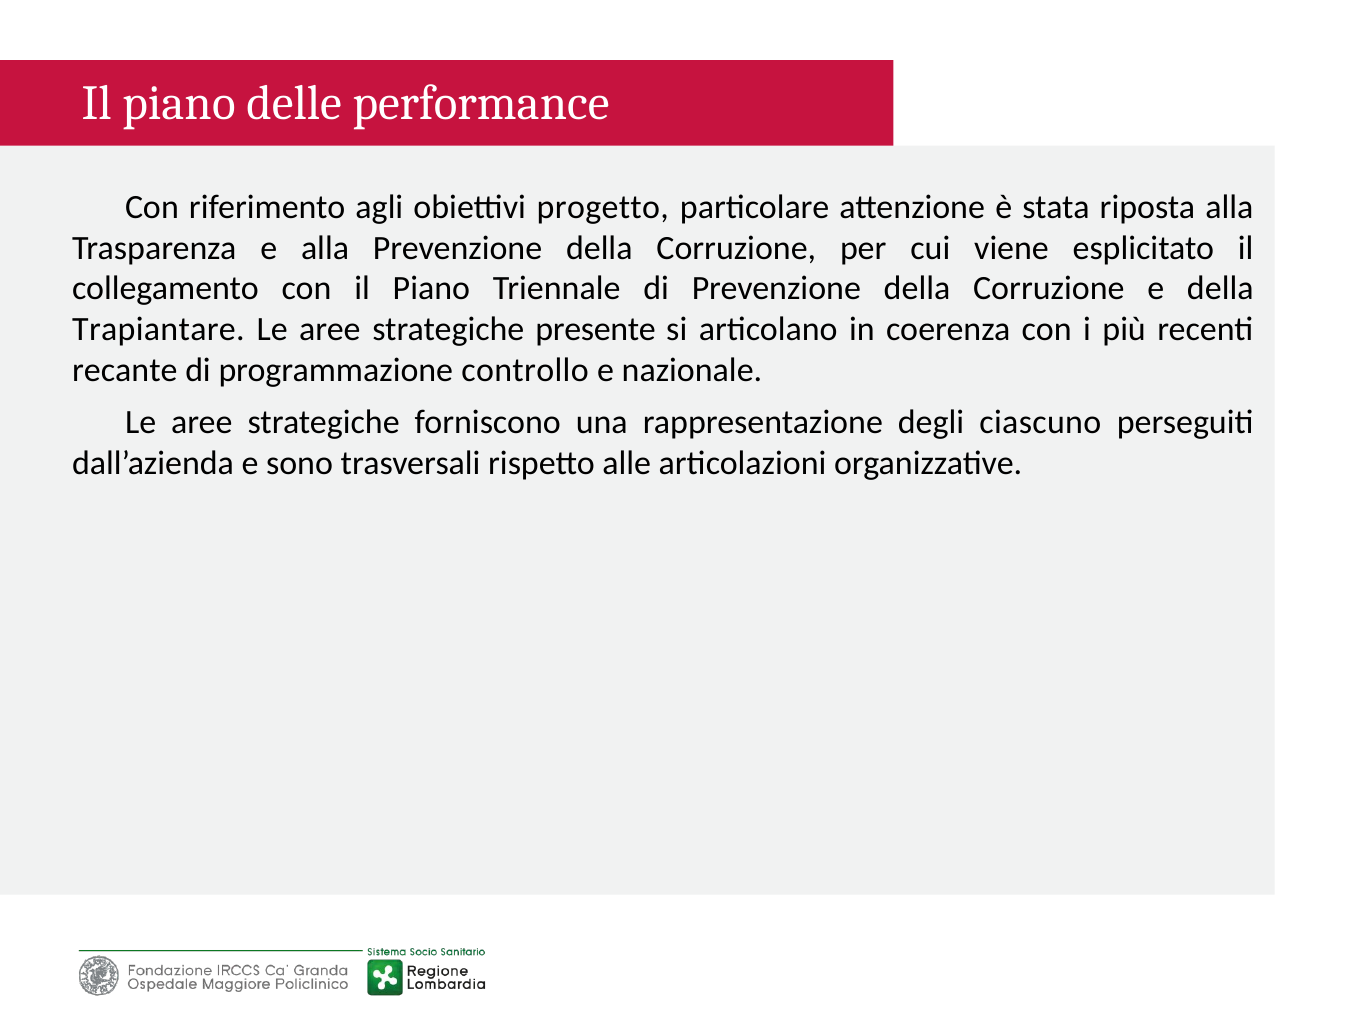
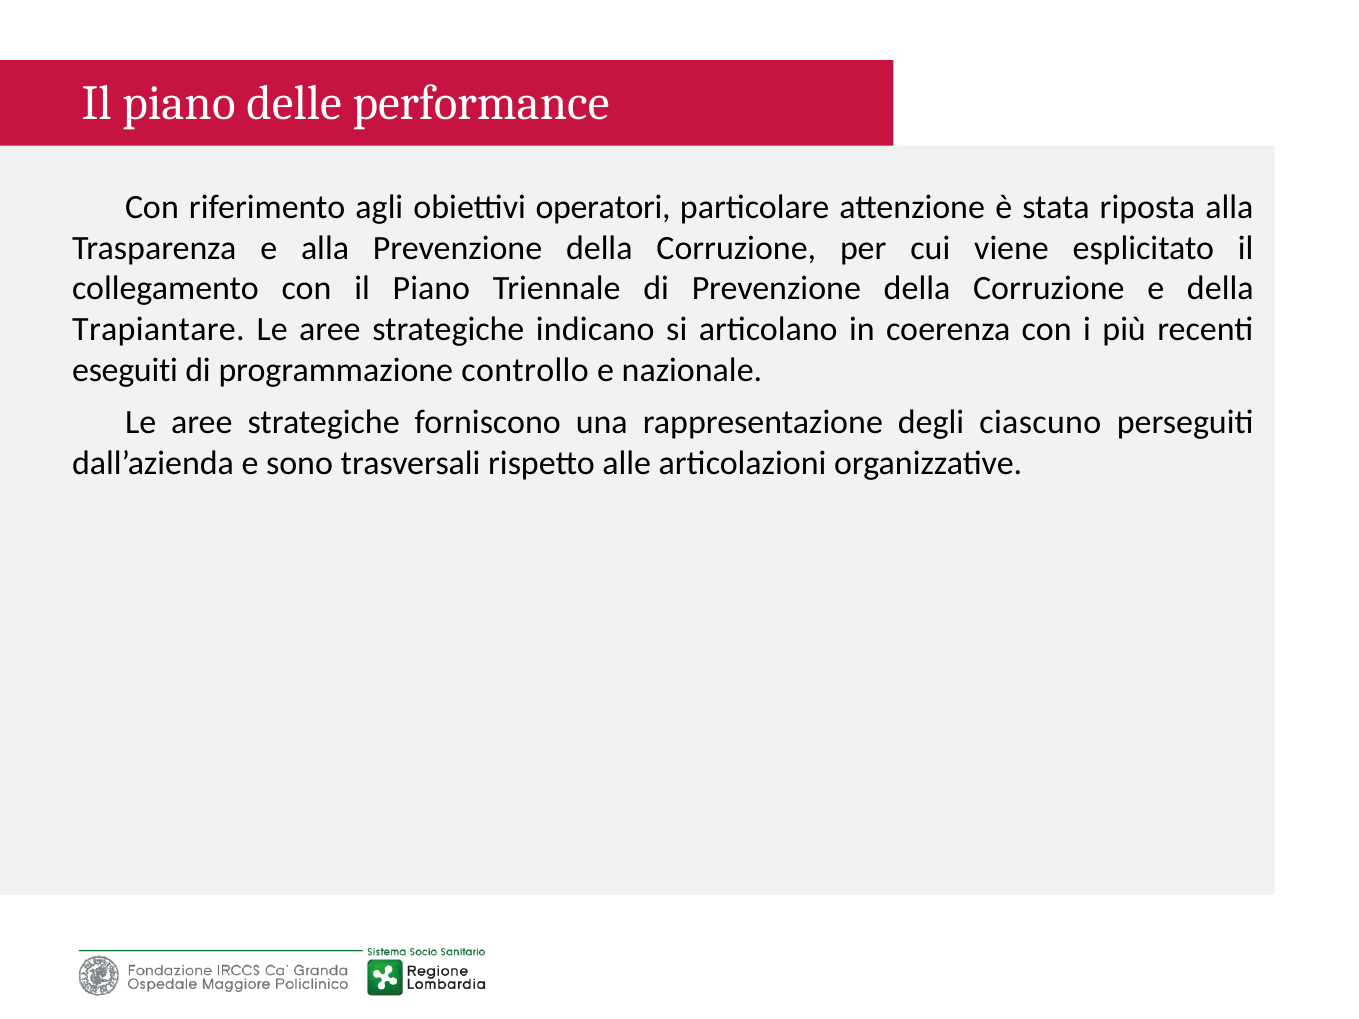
progetto: progetto -> operatori
presente: presente -> indicano
recante: recante -> eseguiti
